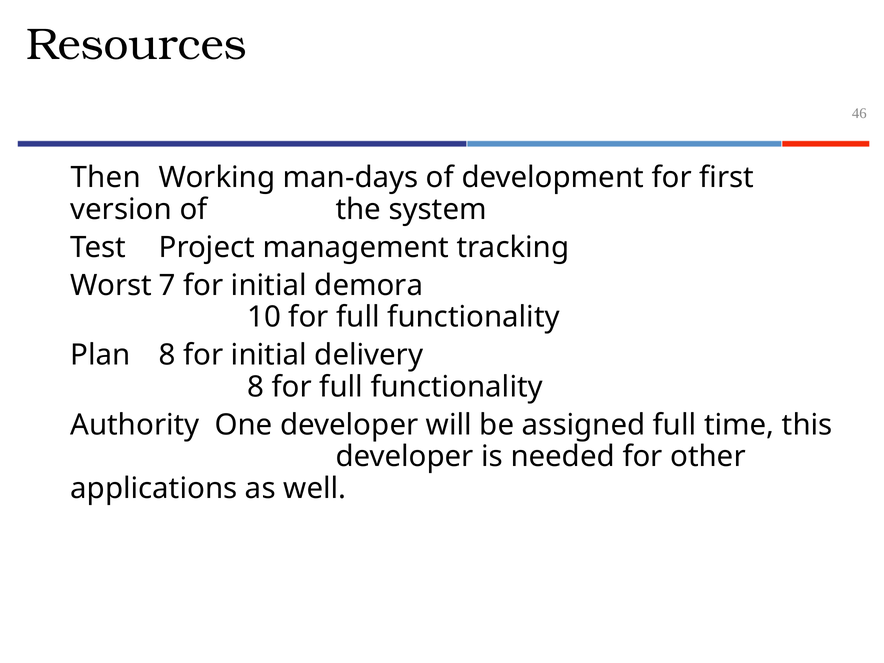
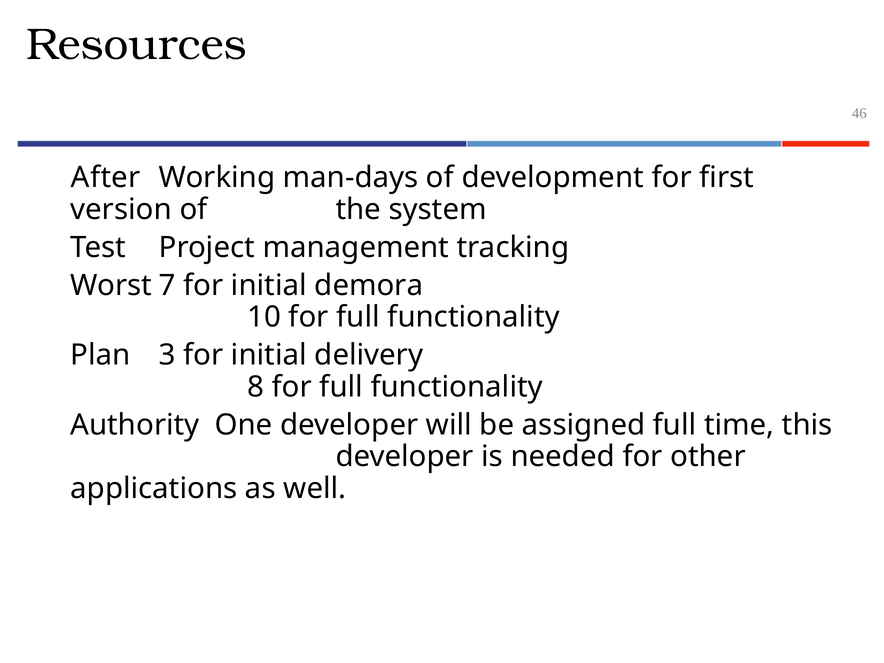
Then: Then -> After
Plan 8: 8 -> 3
